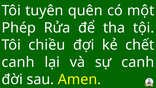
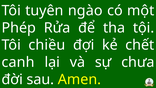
quên: quên -> ngào
sự canh: canh -> chưa
